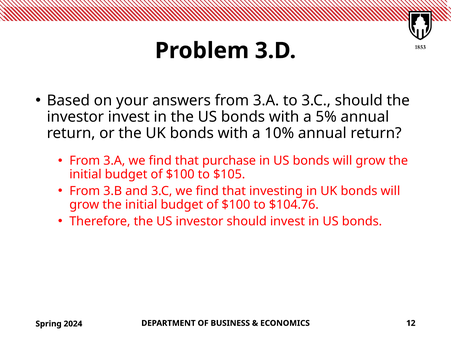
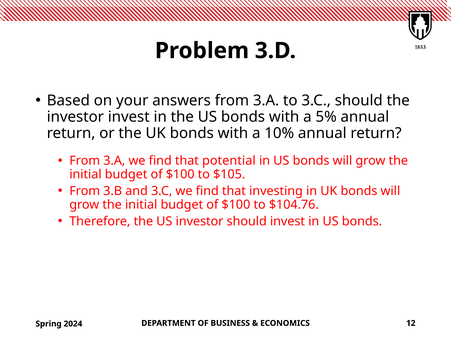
purchase: purchase -> potential
